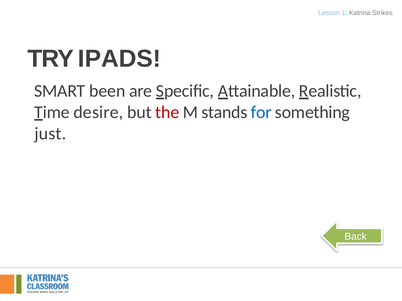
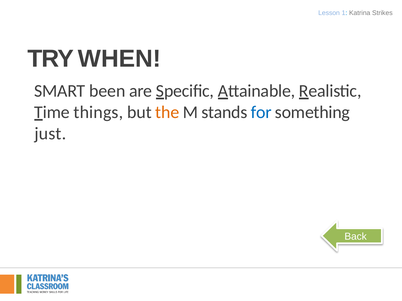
IPADS: IPADS -> WHEN
desire: desire -> things
the colour: red -> orange
